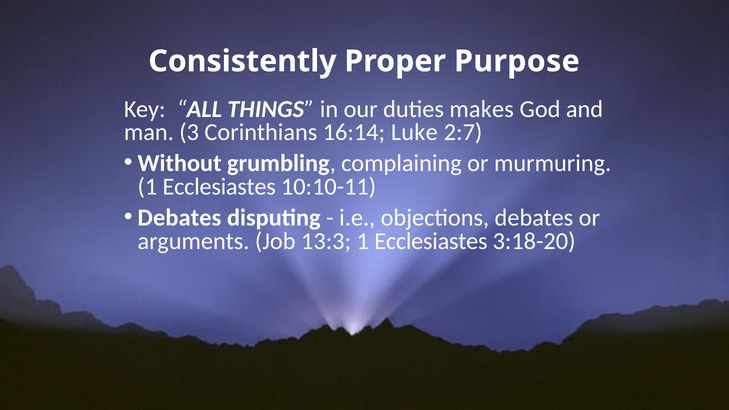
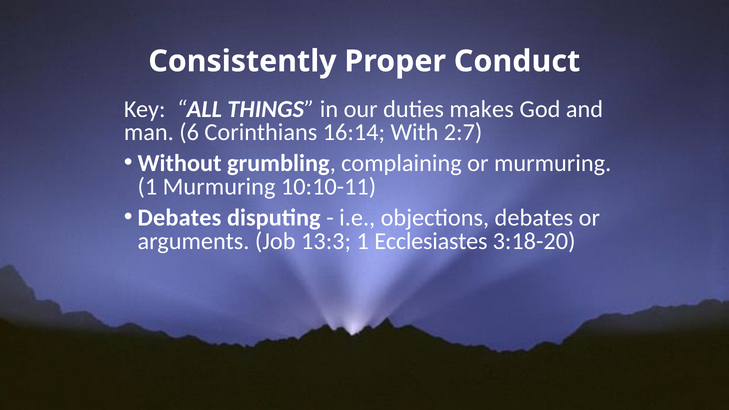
Purpose: Purpose -> Conduct
3: 3 -> 6
Luke: Luke -> With
Ecclesiastes at (219, 187): Ecclesiastes -> Murmuring
